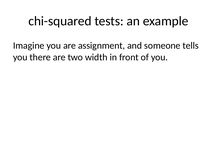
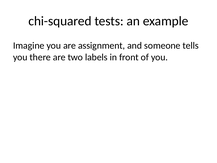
width: width -> labels
